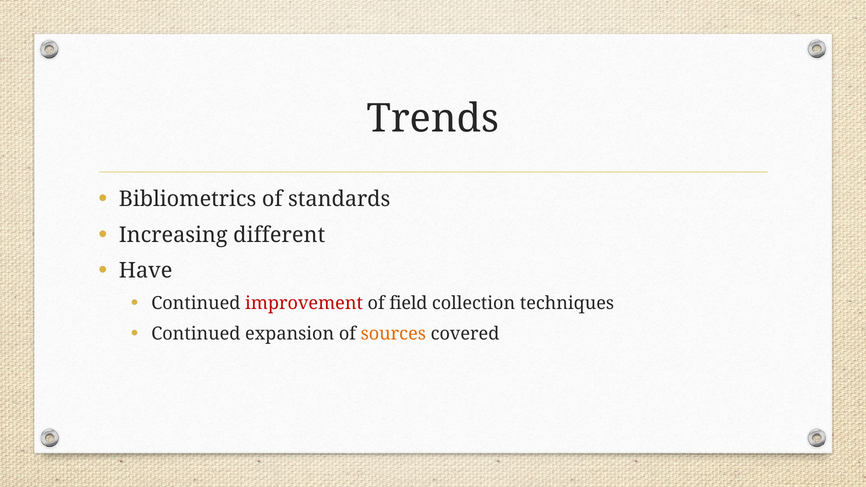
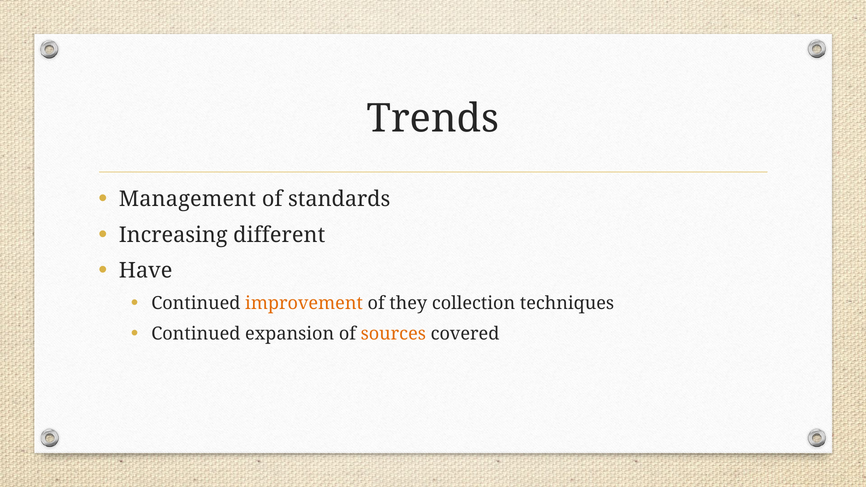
Bibliometrics: Bibliometrics -> Management
improvement colour: red -> orange
field: field -> they
